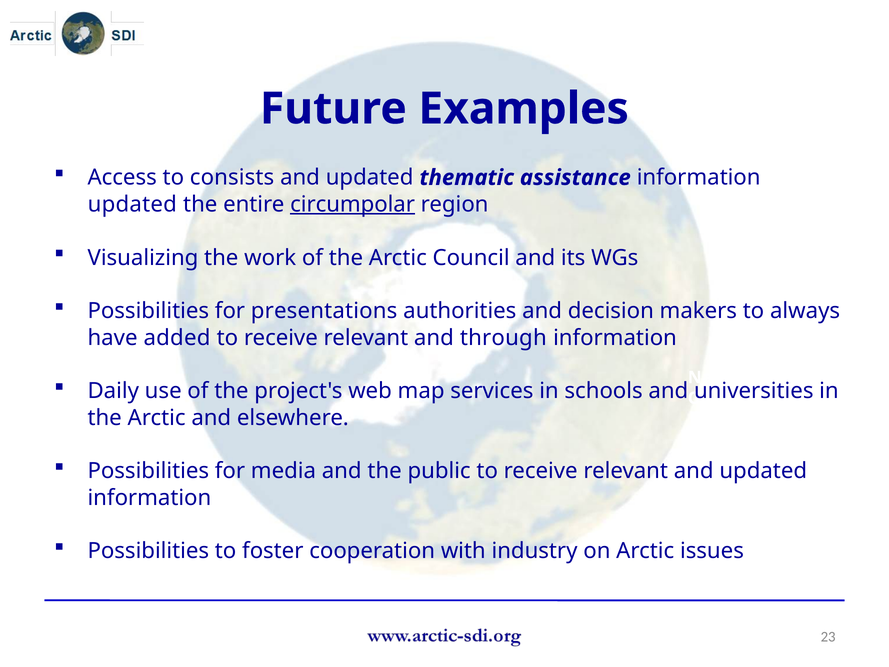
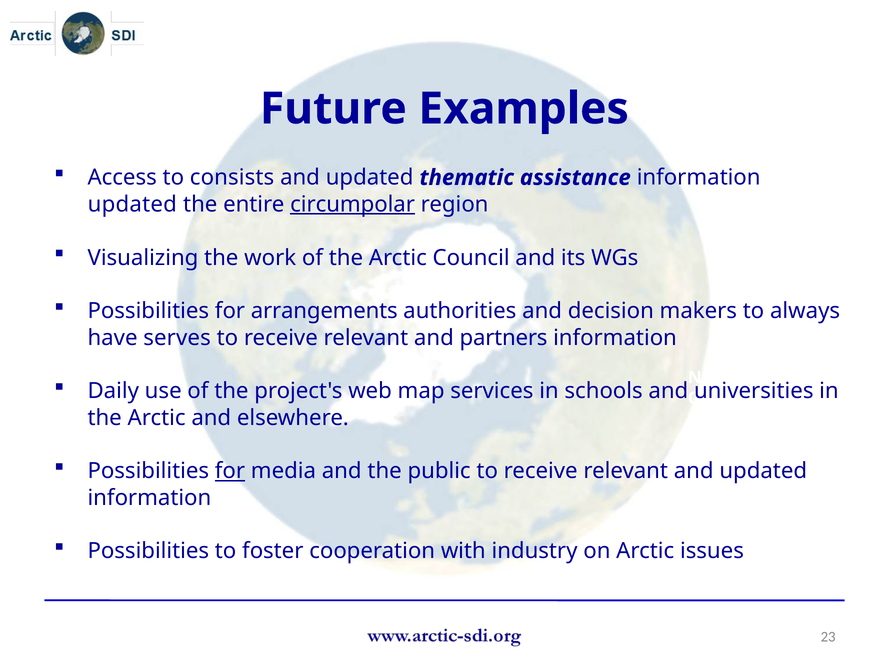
presentations: presentations -> arrangements
added: added -> serves
through: through -> partners
for at (230, 471) underline: none -> present
